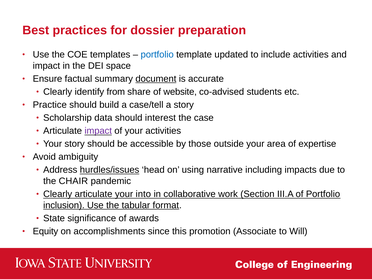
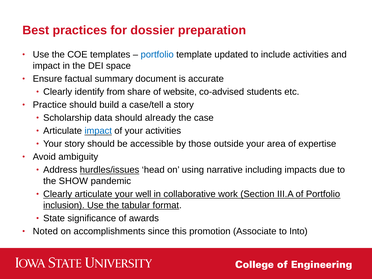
document underline: present -> none
interest: interest -> already
impact at (98, 131) colour: purple -> blue
CHAIR: CHAIR -> SHOW
into: into -> well
Equity: Equity -> Noted
Will: Will -> Into
